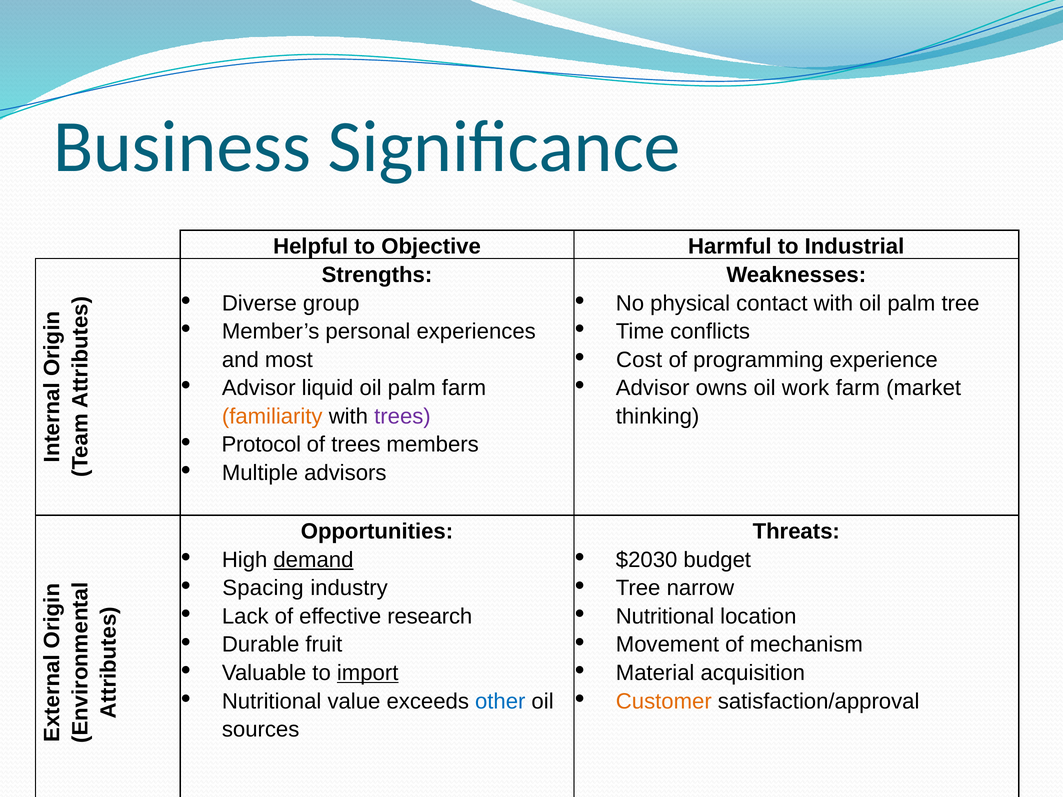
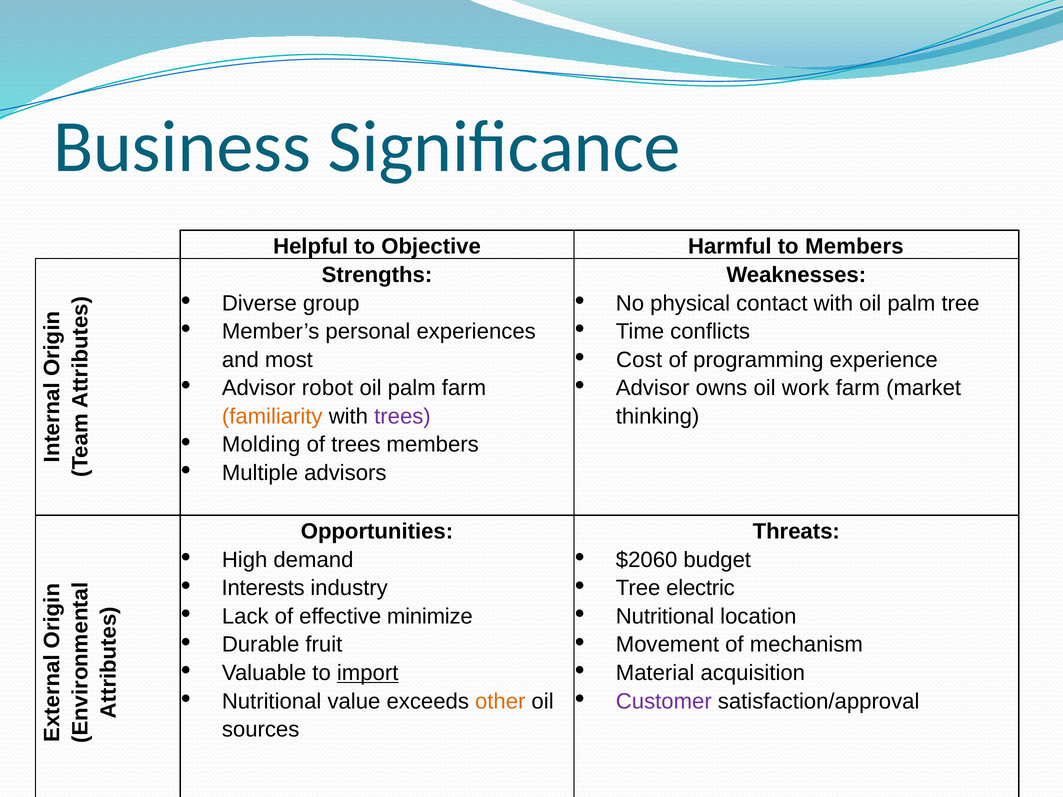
to Industrial: Industrial -> Members
liquid: liquid -> robot
Protocol: Protocol -> Molding
demand underline: present -> none
$2030: $2030 -> $2060
Spacing: Spacing -> Interests
narrow: narrow -> electric
research: research -> minimize
other colour: blue -> orange
Customer colour: orange -> purple
